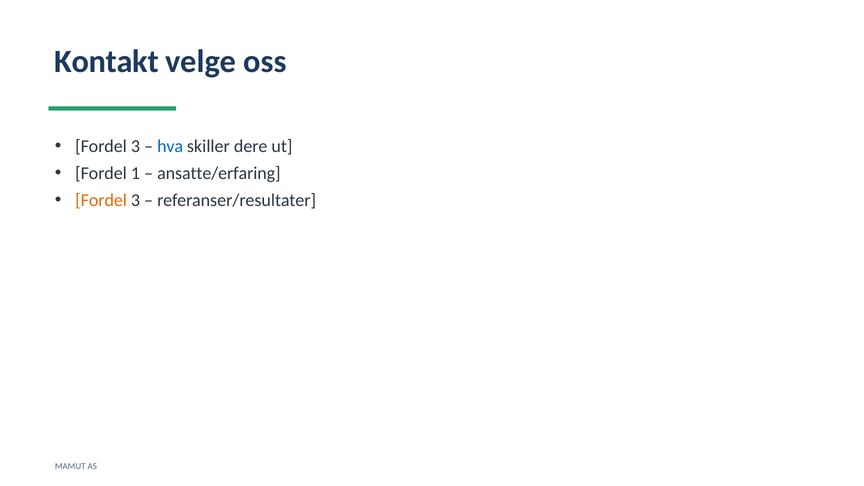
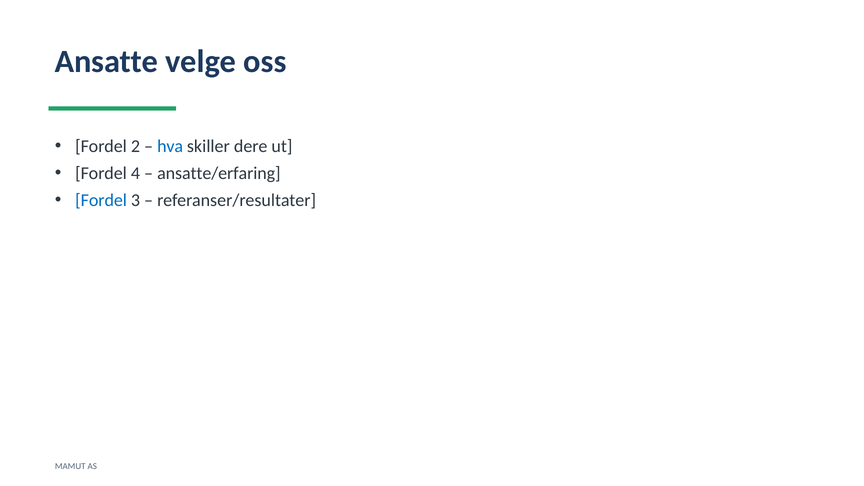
Kontakt: Kontakt -> Ansatte
3 at (135, 146): 3 -> 2
1: 1 -> 4
Fordel at (101, 200) colour: orange -> blue
